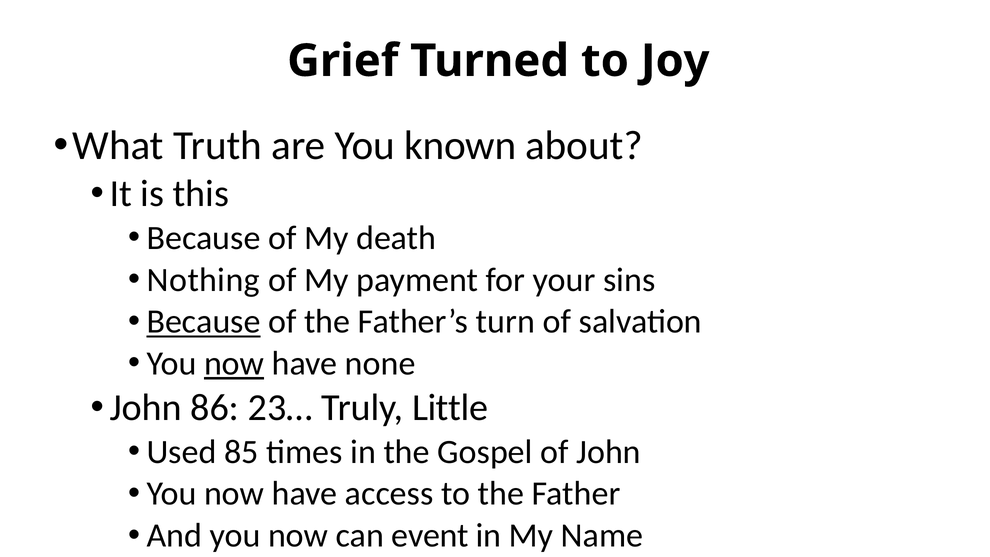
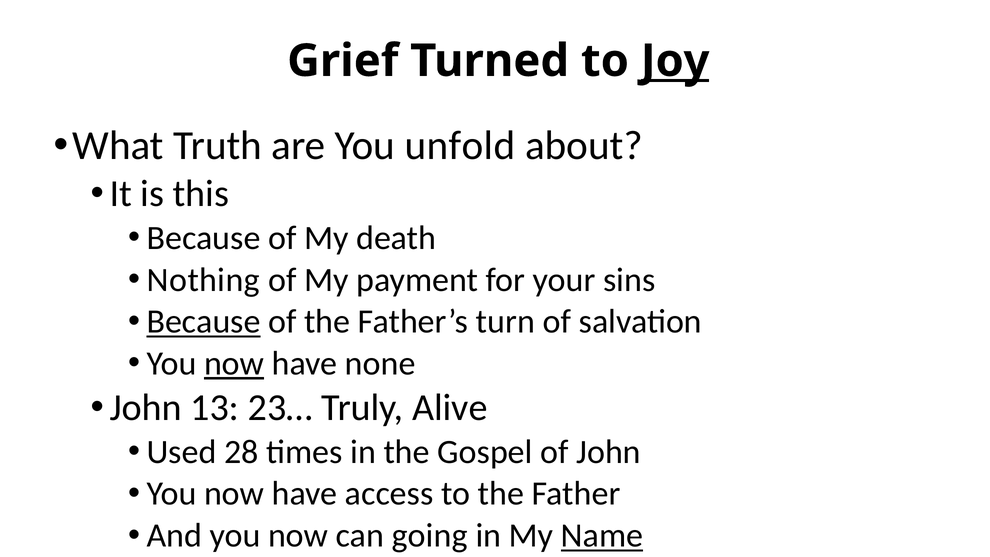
Joy underline: none -> present
known: known -> unfold
86: 86 -> 13
Little: Little -> Alive
85: 85 -> 28
event: event -> going
Name underline: none -> present
